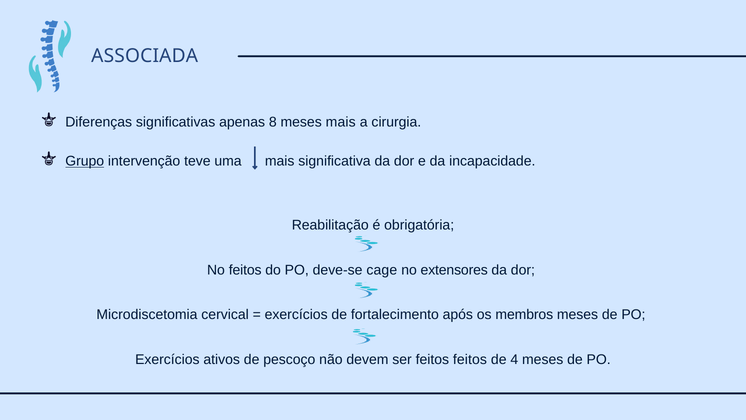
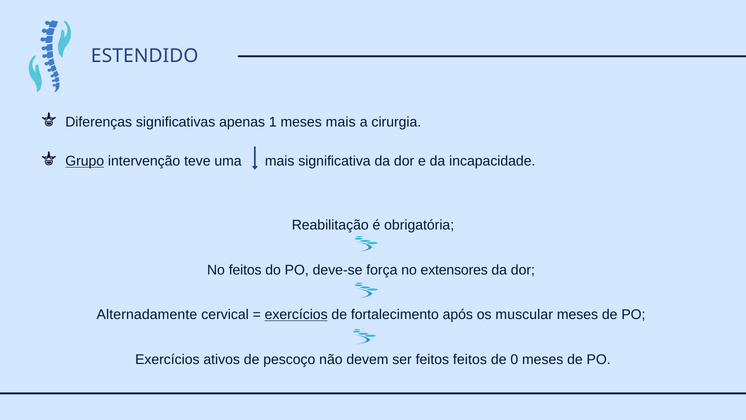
ASSOCIADA: ASSOCIADA -> ESTENDIDO
8: 8 -> 1
cage: cage -> força
Microdiscetomia: Microdiscetomia -> Alternadamente
exercícios at (296, 314) underline: none -> present
membros: membros -> muscular
4: 4 -> 0
